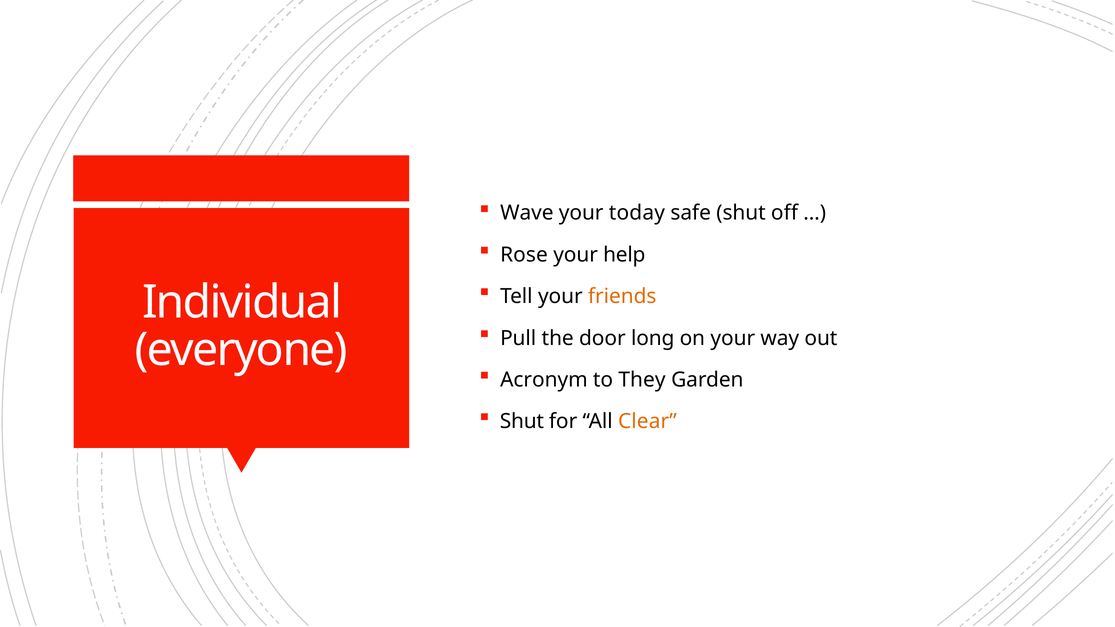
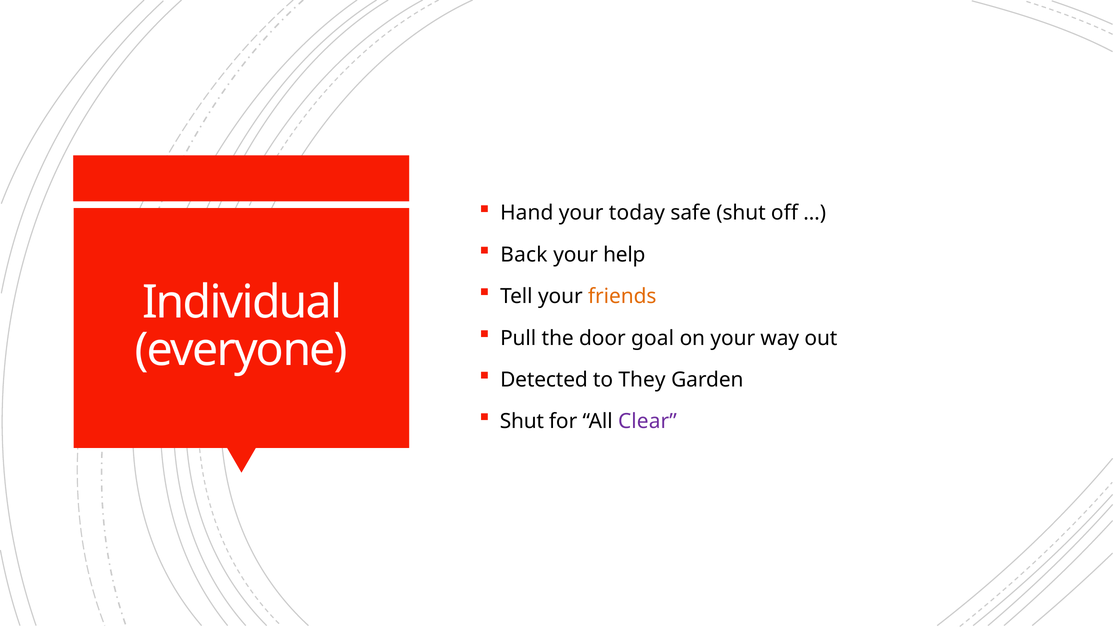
Wave: Wave -> Hand
Rose: Rose -> Back
long: long -> goal
Acronym: Acronym -> Detected
Clear colour: orange -> purple
